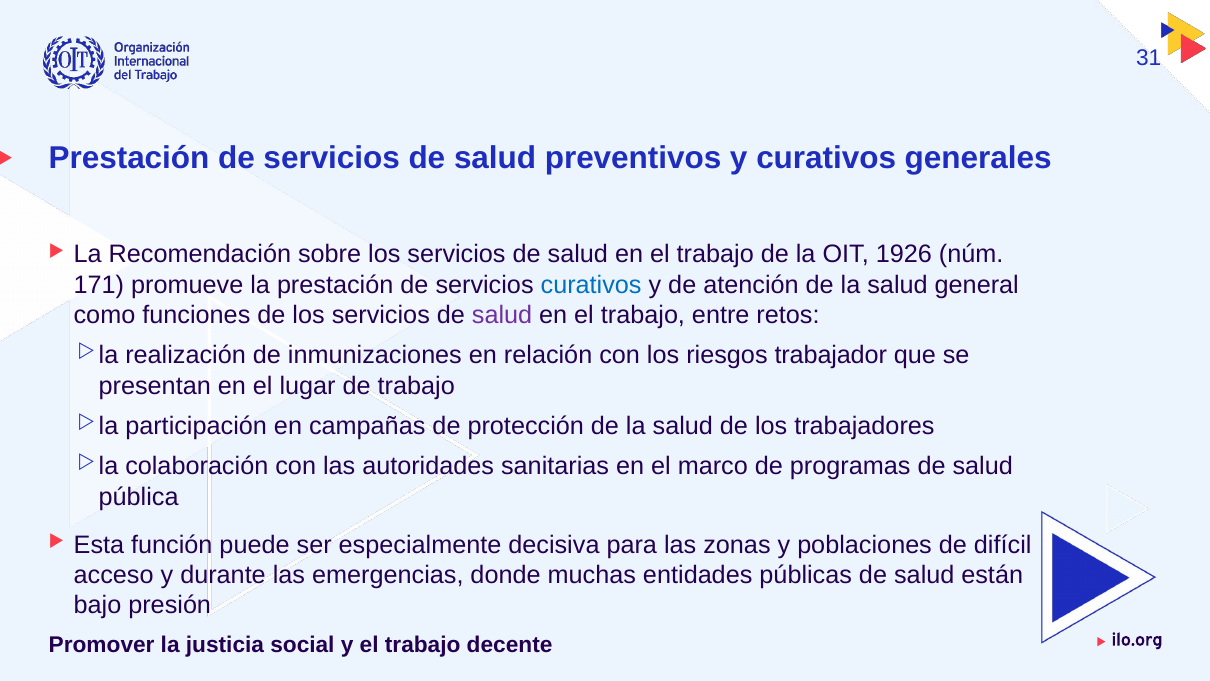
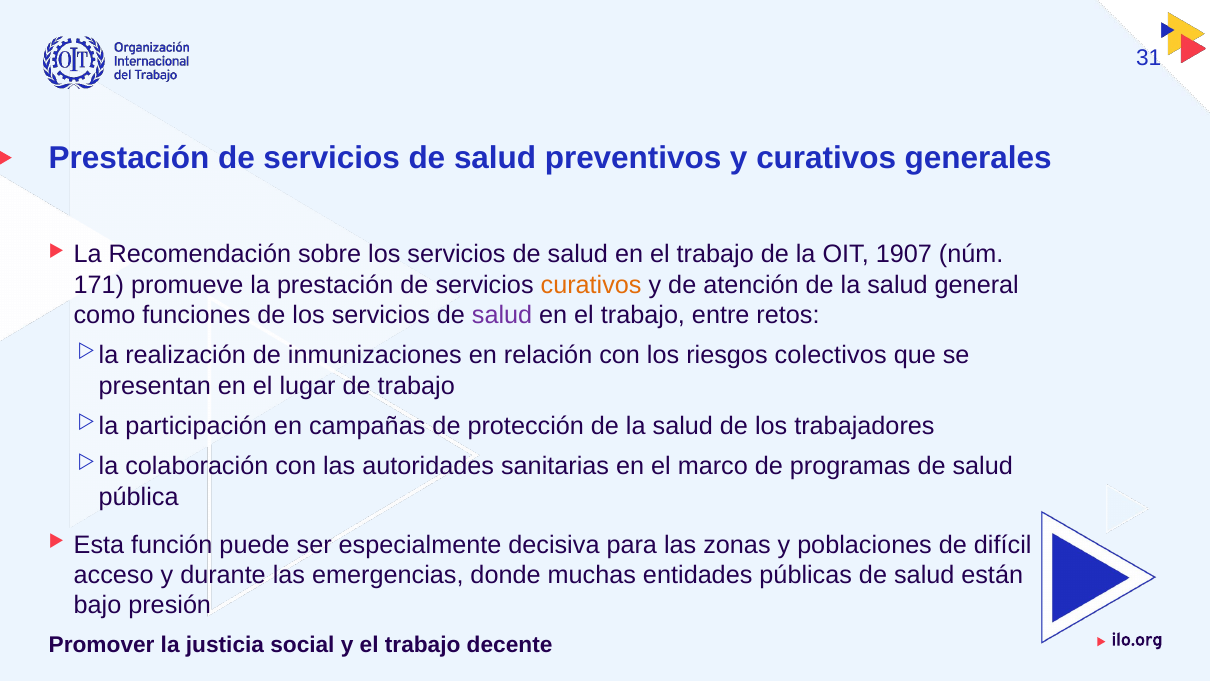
1926: 1926 -> 1907
curativos at (591, 285) colour: blue -> orange
trabajador: trabajador -> colectivos
